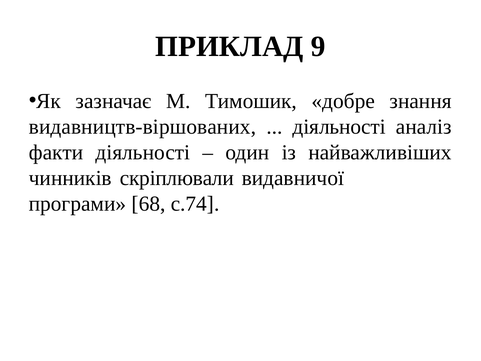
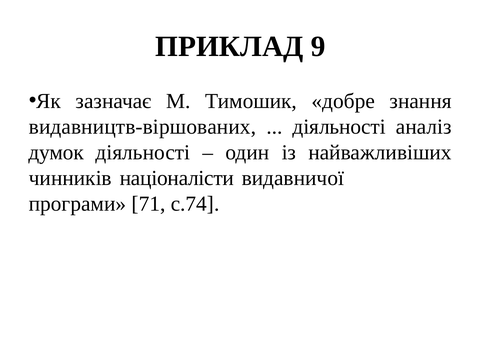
факти: факти -> думок
скріплювали: скріплювали -> націоналісти
68: 68 -> 71
